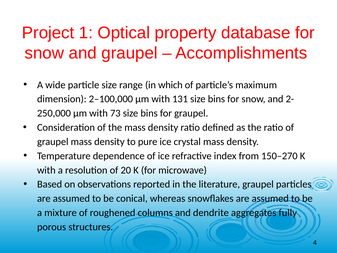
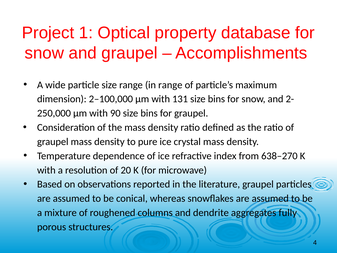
in which: which -> range
73: 73 -> 90
150–270: 150–270 -> 638–270
